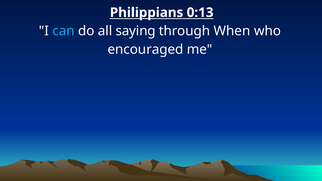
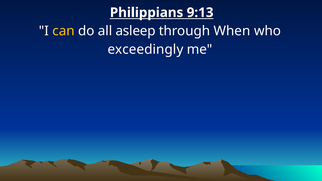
0:13: 0:13 -> 9:13
can colour: light blue -> yellow
saying: saying -> asleep
encouraged: encouraged -> exceedingly
